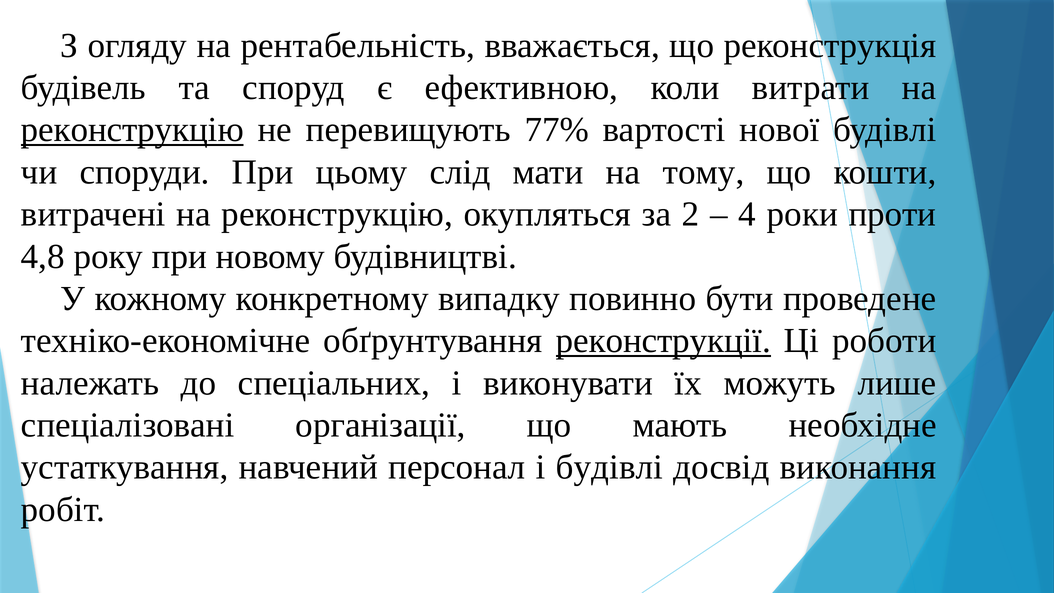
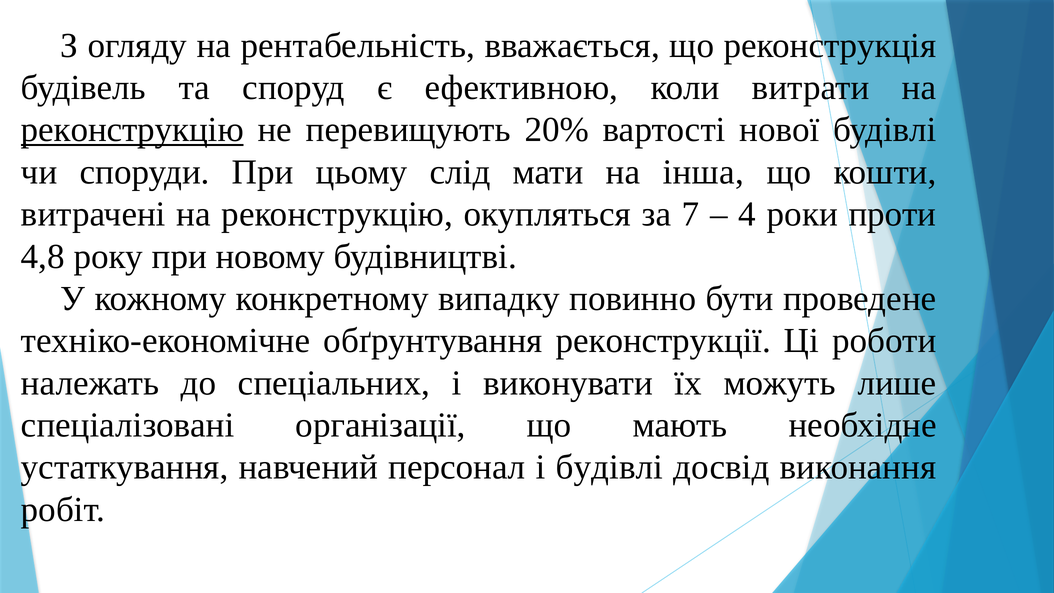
77%: 77% -> 20%
тому: тому -> інша
2: 2 -> 7
реконструкції underline: present -> none
